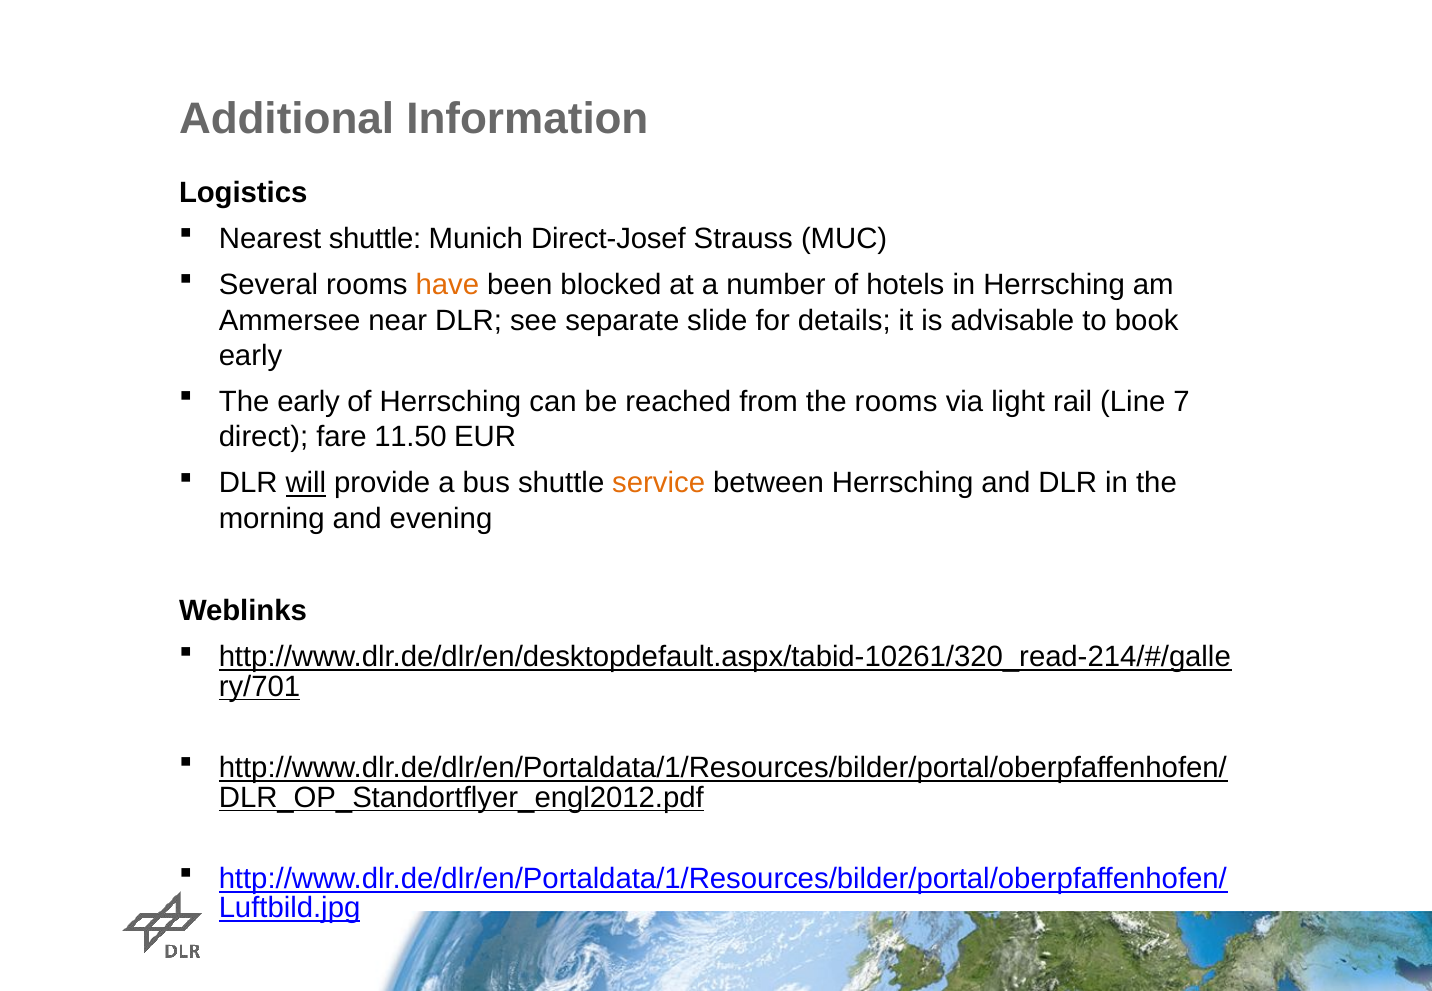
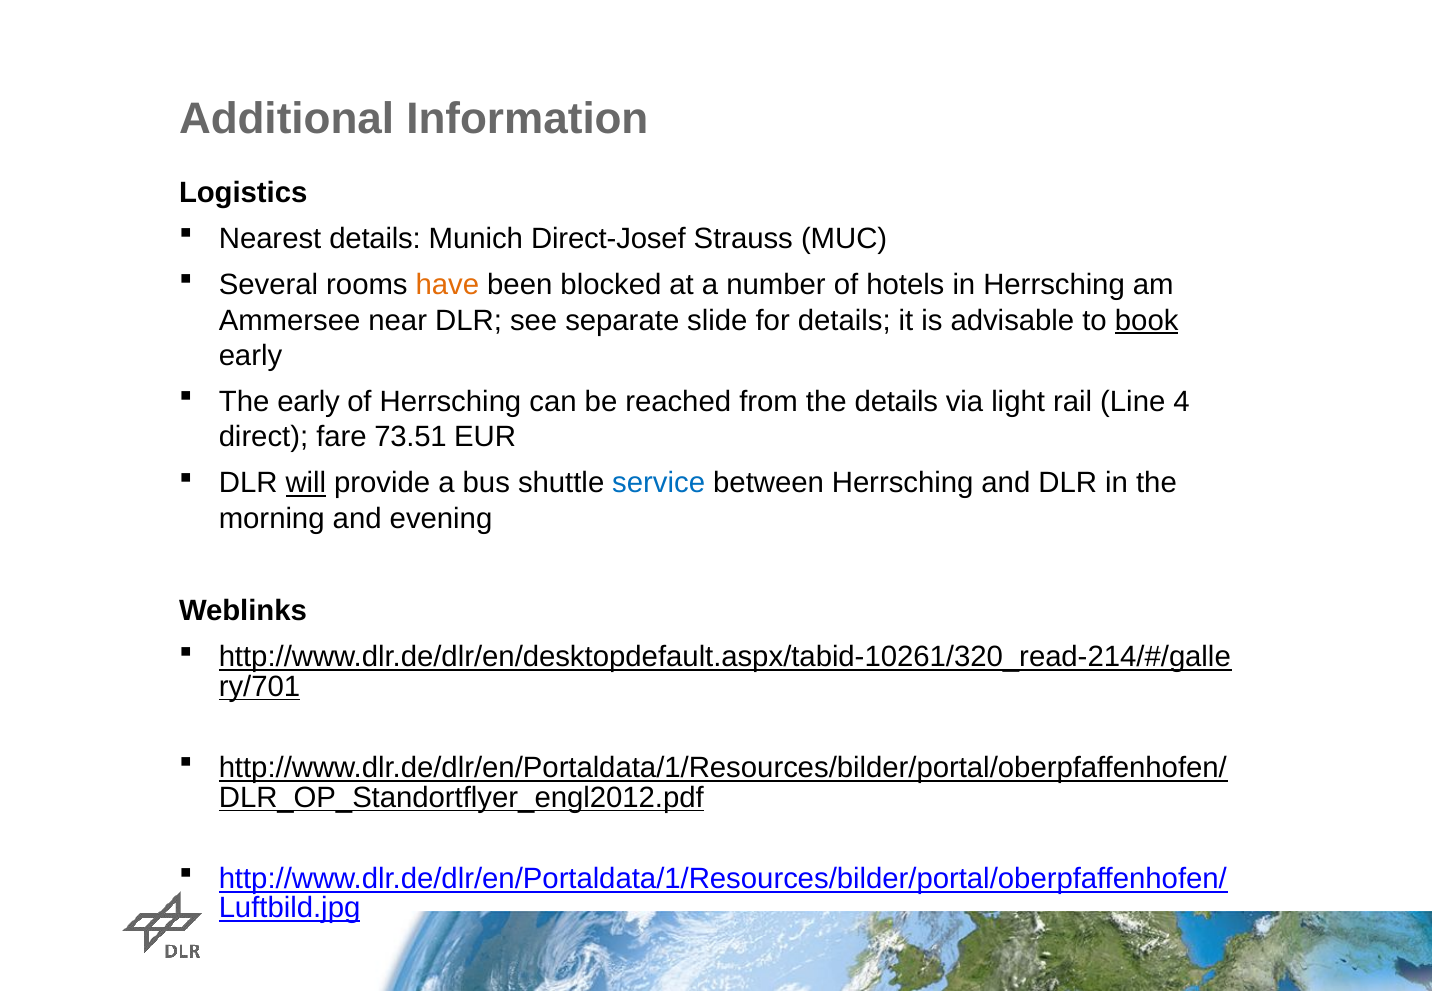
Nearest shuttle: shuttle -> details
book underline: none -> present
the rooms: rooms -> details
7: 7 -> 4
11.50: 11.50 -> 73.51
service colour: orange -> blue
